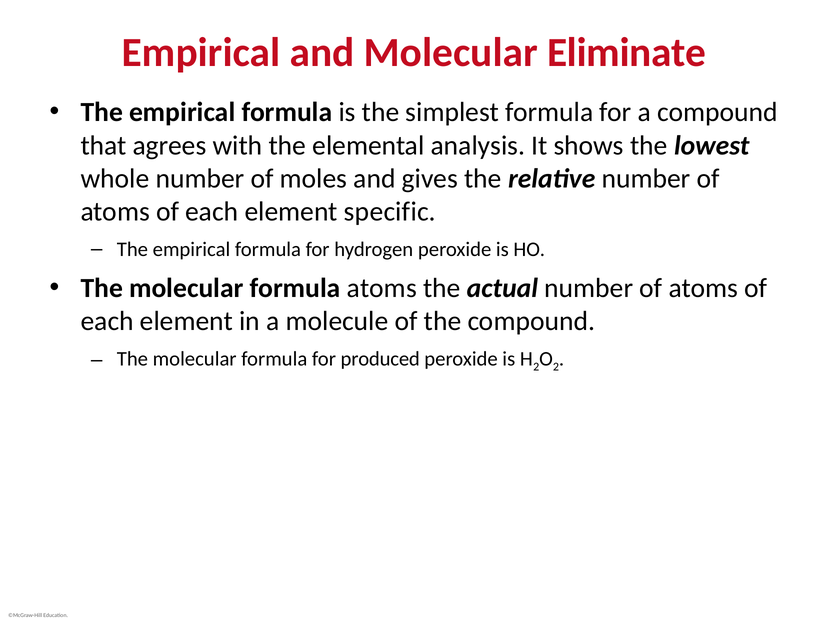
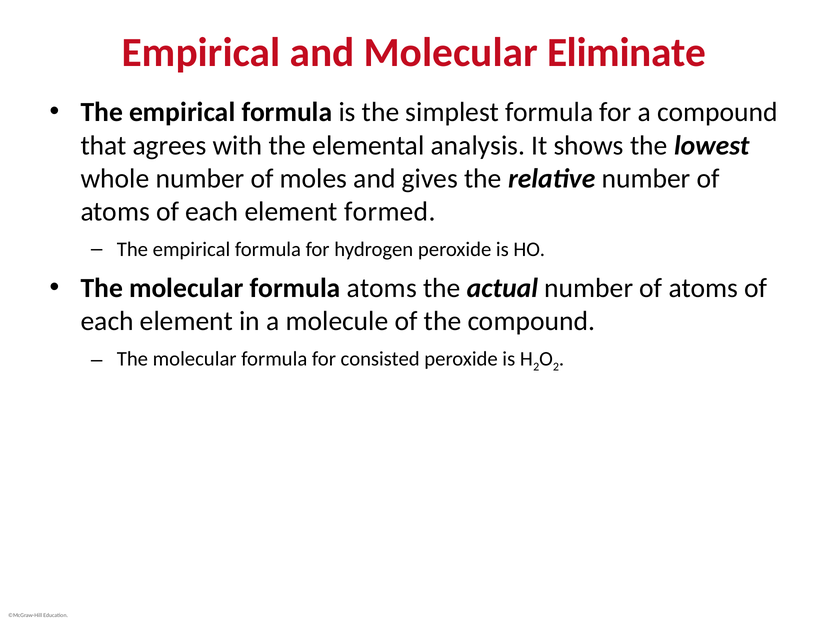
specific: specific -> formed
produced: produced -> consisted
